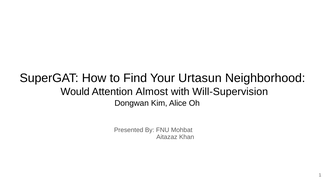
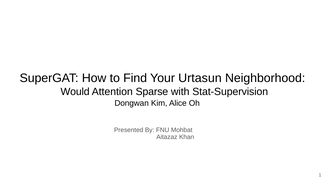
Almost: Almost -> Sparse
Will-Supervision: Will-Supervision -> Stat-Supervision
